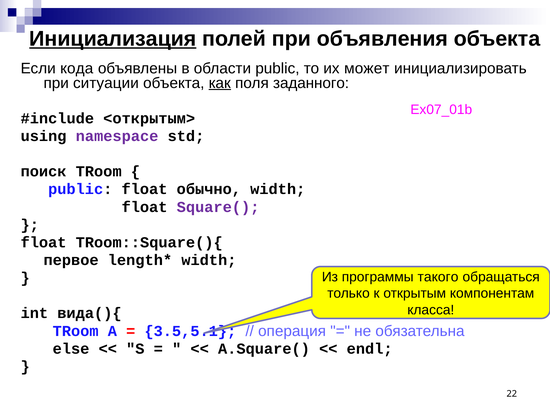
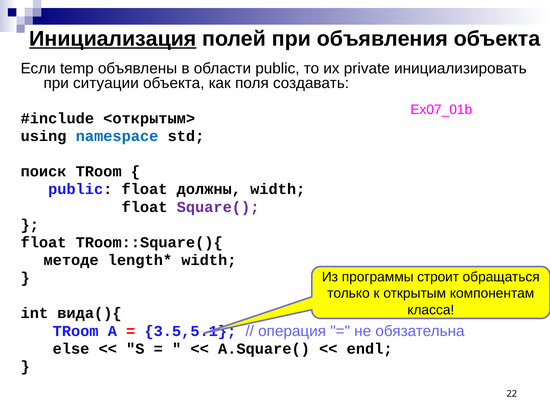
кода: кода -> temp
может: может -> private
как underline: present -> none
заданного: заданного -> создавать
namespace colour: purple -> blue
обычно: обычно -> должны
первое: первое -> методе
такого: такого -> строит
